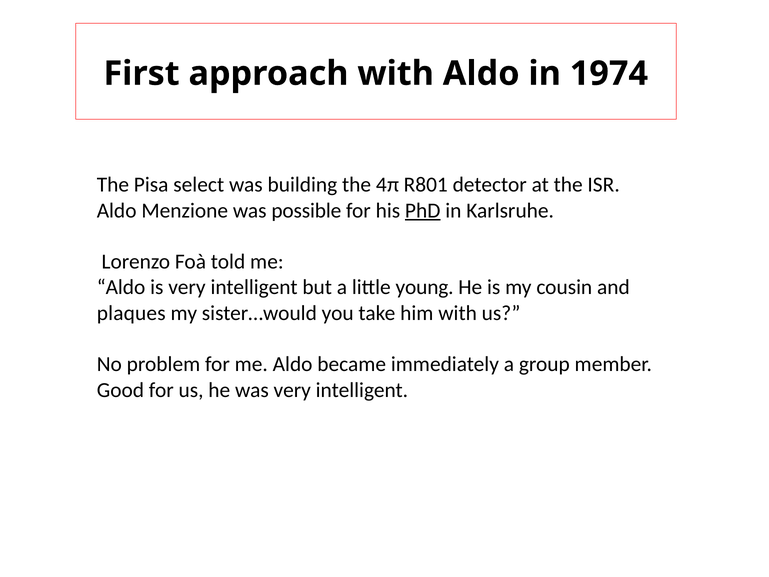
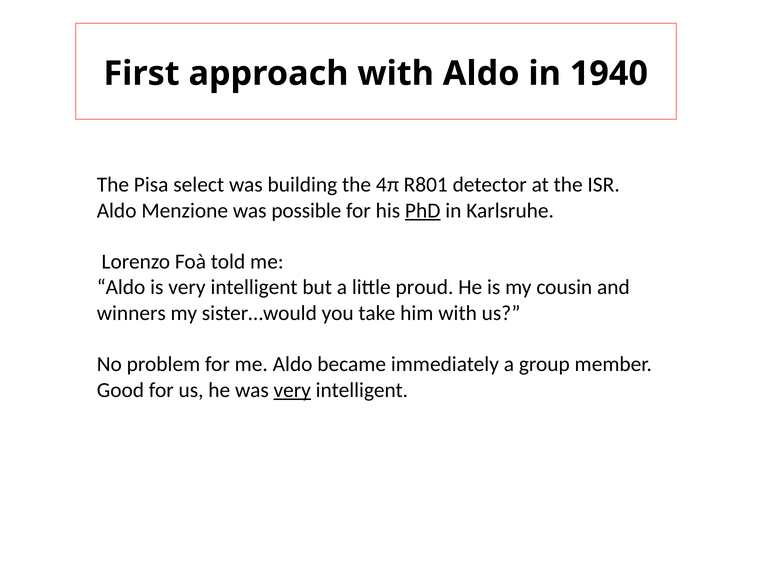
1974: 1974 -> 1940
young: young -> proud
plaques: plaques -> winners
very at (292, 390) underline: none -> present
